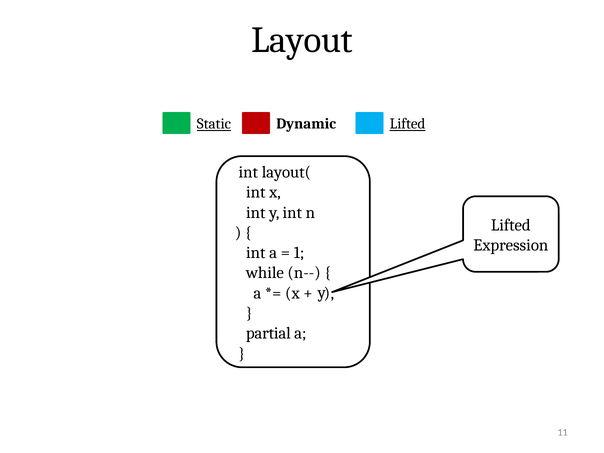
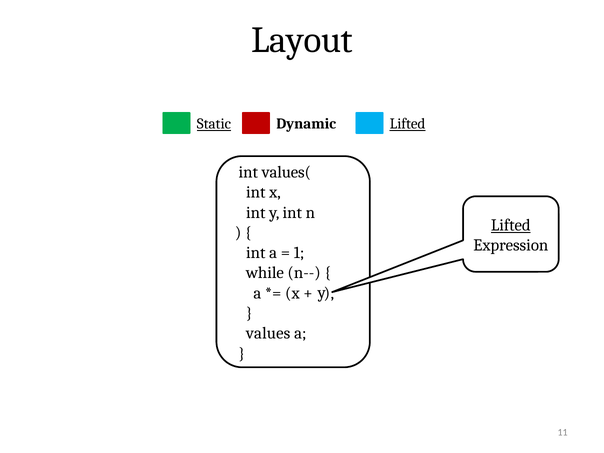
layout(: layout( -> values(
Lifted at (511, 225) underline: none -> present
partial: partial -> values
